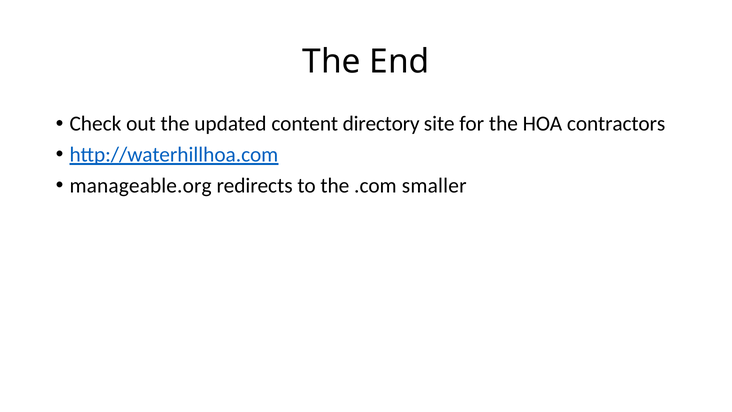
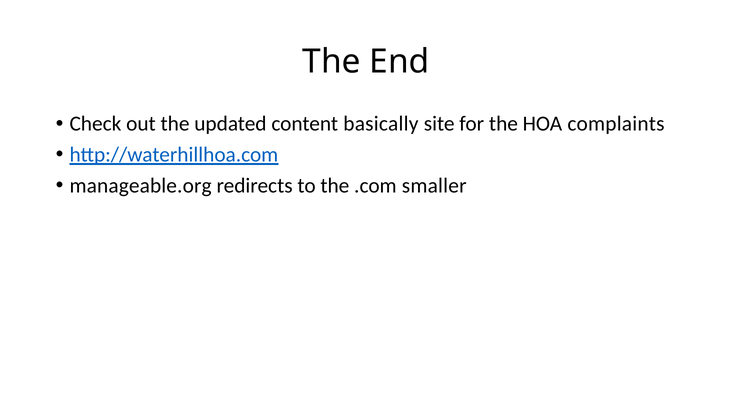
directory: directory -> basically
contractors: contractors -> complaints
